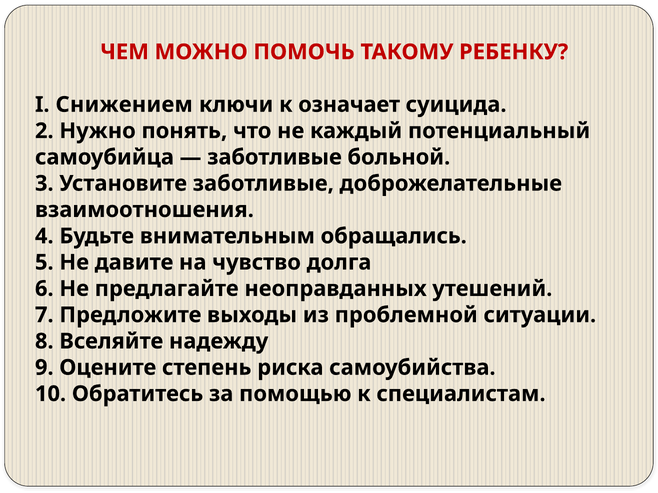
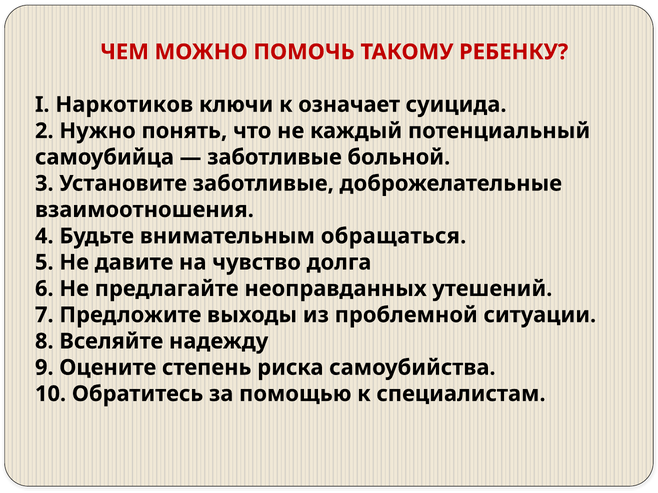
Снижением: Снижением -> Наркотиков
обращались: обращались -> обращаться
